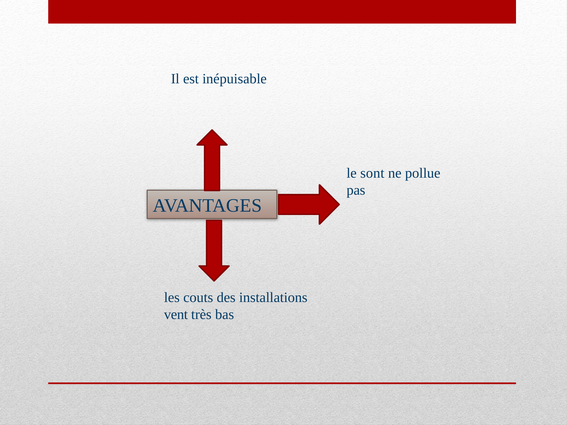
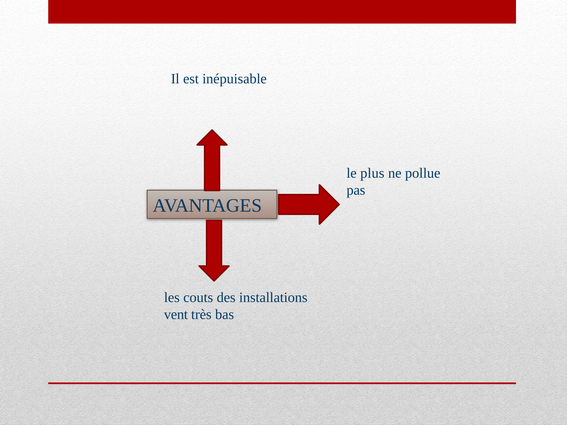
sont: sont -> plus
